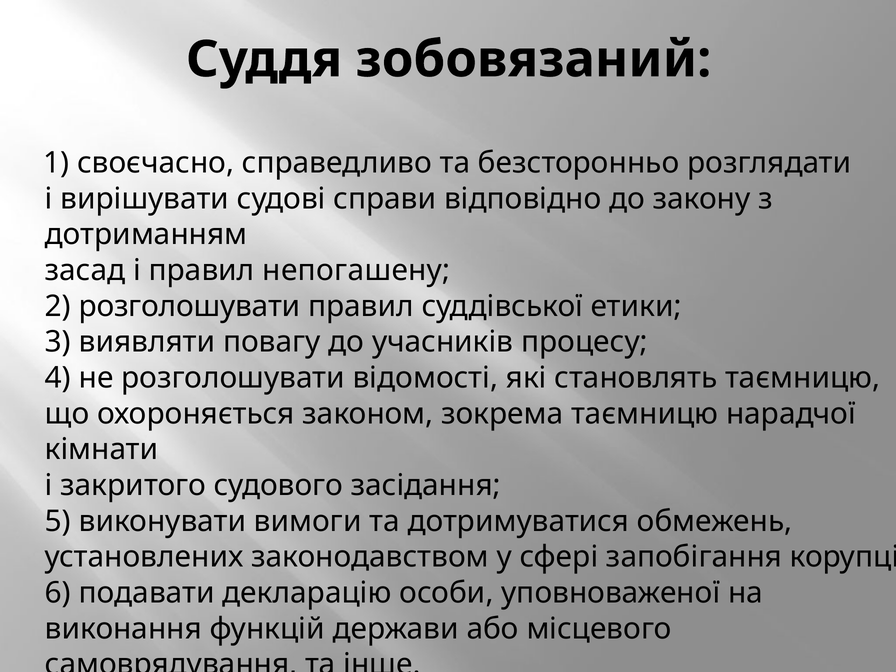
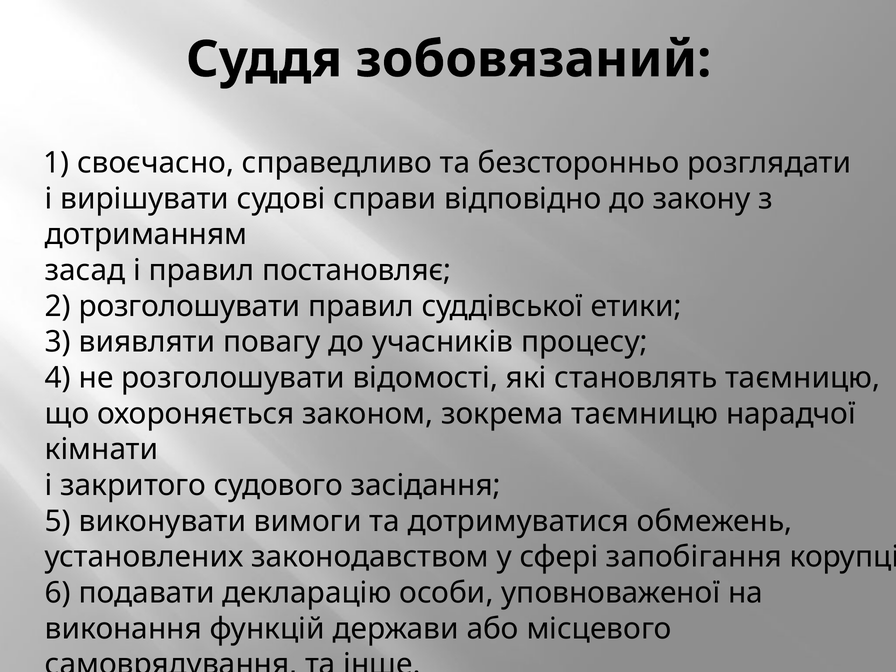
непогашену: непогашену -> постановляє
